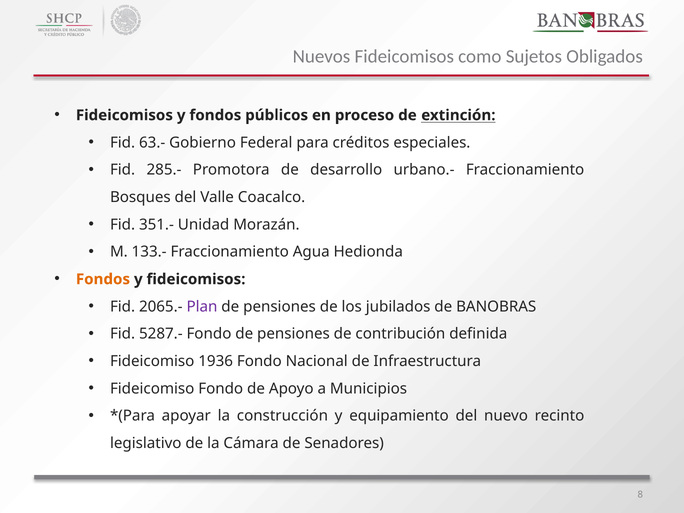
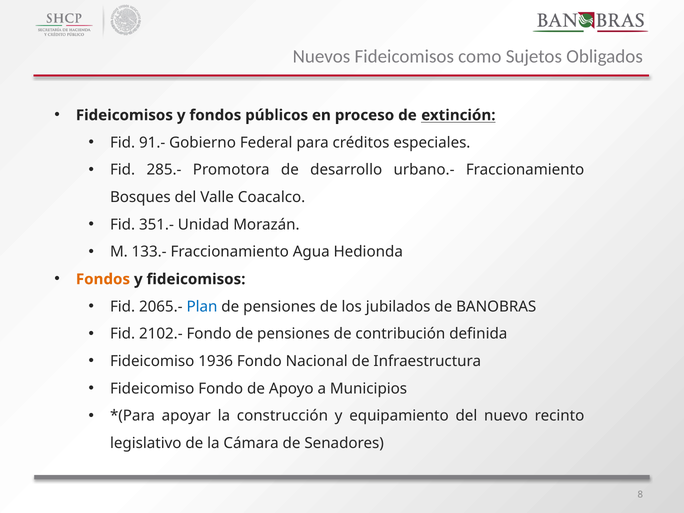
63.-: 63.- -> 91.-
Plan colour: purple -> blue
5287.-: 5287.- -> 2102.-
